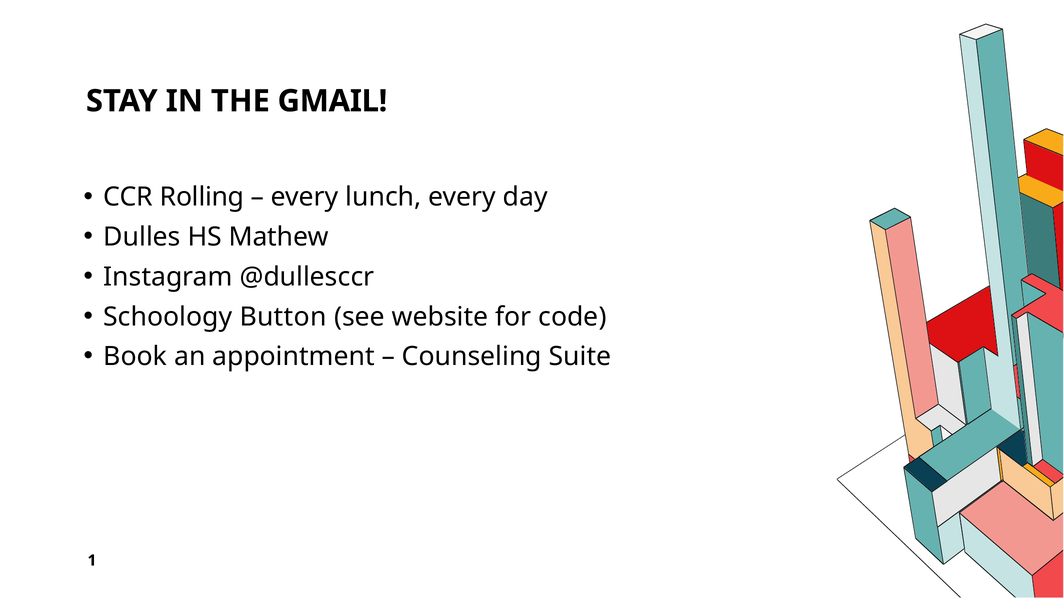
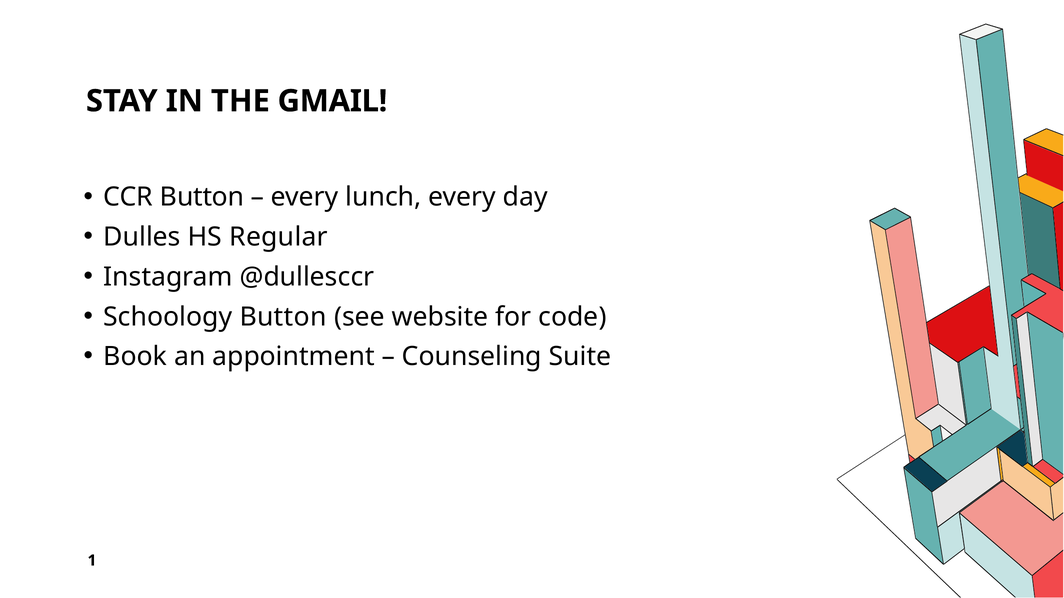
CCR Rolling: Rolling -> Button
Mathew: Mathew -> Regular
